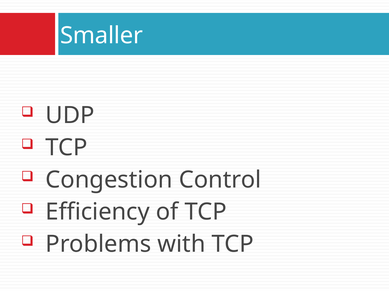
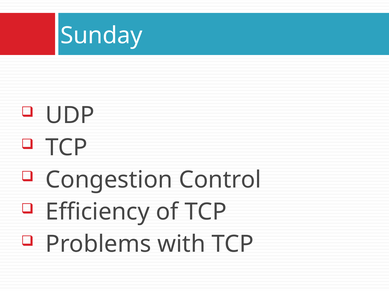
Smaller: Smaller -> Sunday
